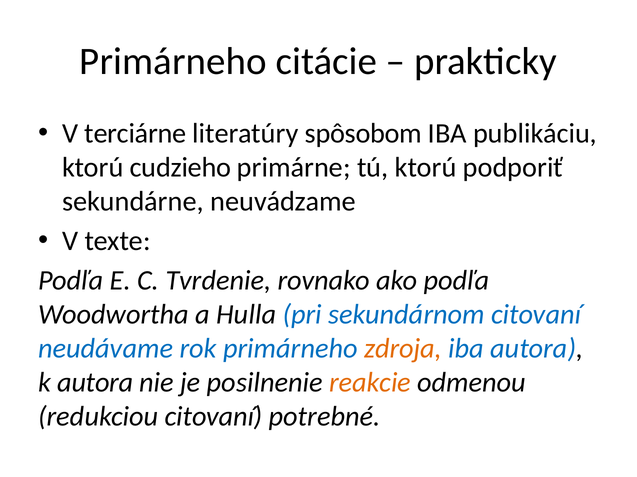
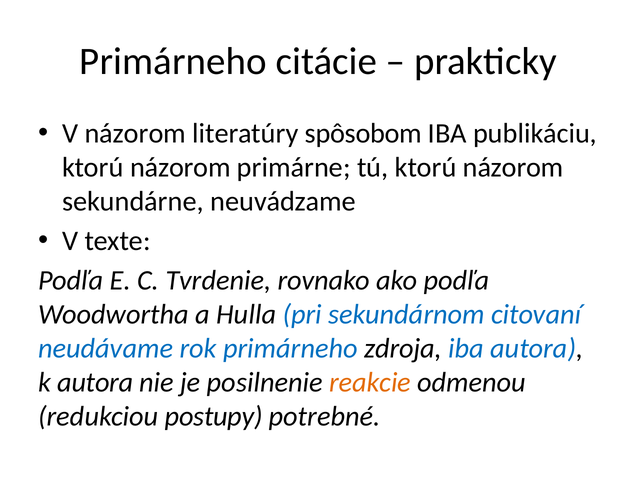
V terciárne: terciárne -> názorom
cudzieho at (180, 168): cudzieho -> názorom
tú ktorú podporiť: podporiť -> názorom
zdroja colour: orange -> black
redukciou citovaní: citovaní -> postupy
